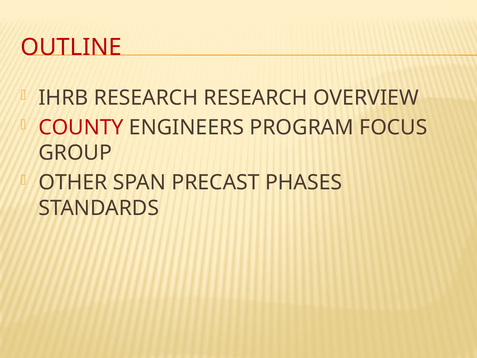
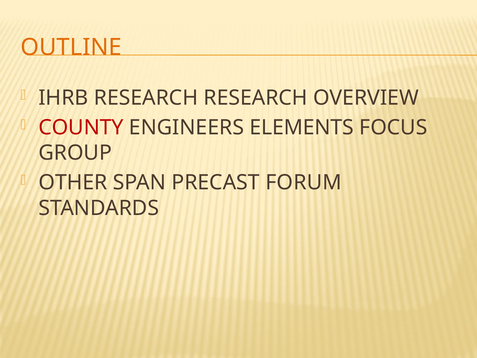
OUTLINE colour: red -> orange
PROGRAM: PROGRAM -> ELEMENTS
PHASES: PHASES -> FORUM
